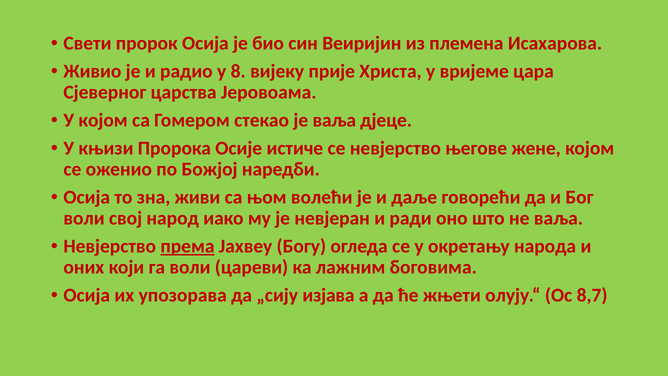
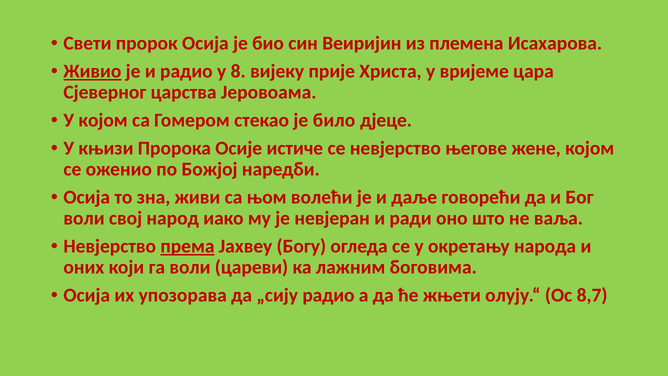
Живио underline: none -> present
је ваља: ваља -> било
„сију изјава: изјава -> радио
